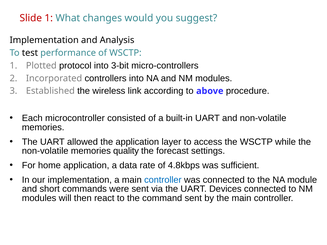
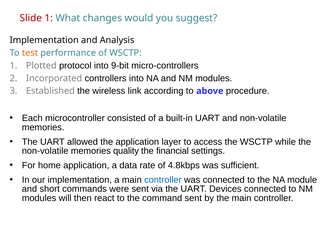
test colour: black -> orange
3-bit: 3-bit -> 9-bit
forecast: forecast -> financial
